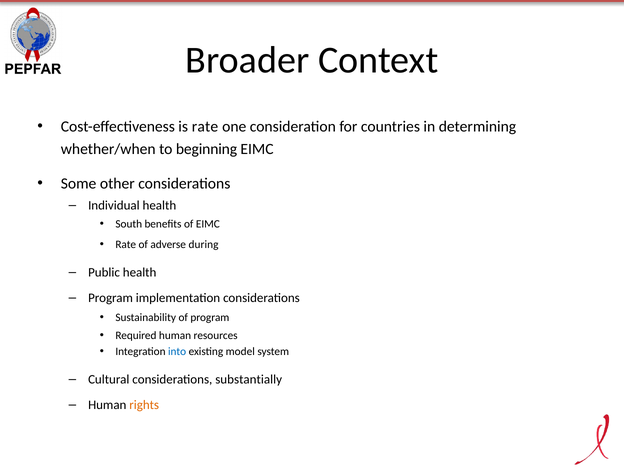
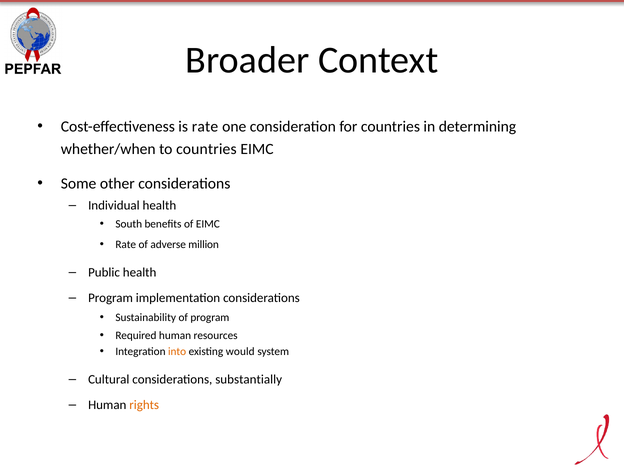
to beginning: beginning -> countries
during: during -> million
into colour: blue -> orange
model: model -> would
